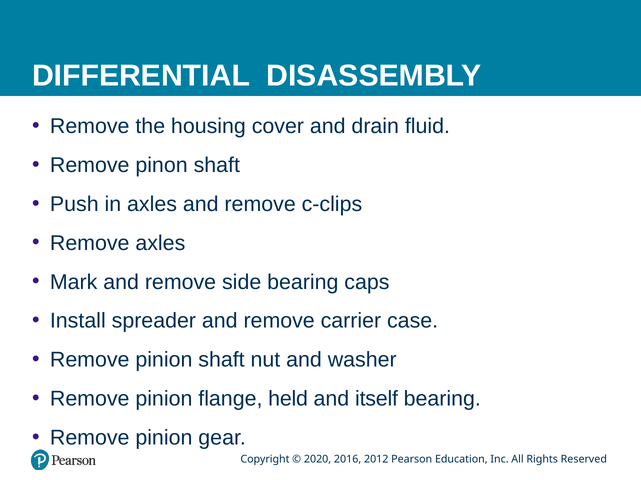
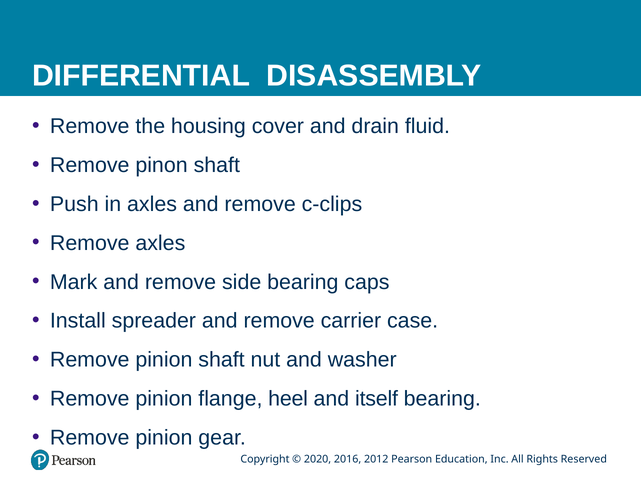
held: held -> heel
